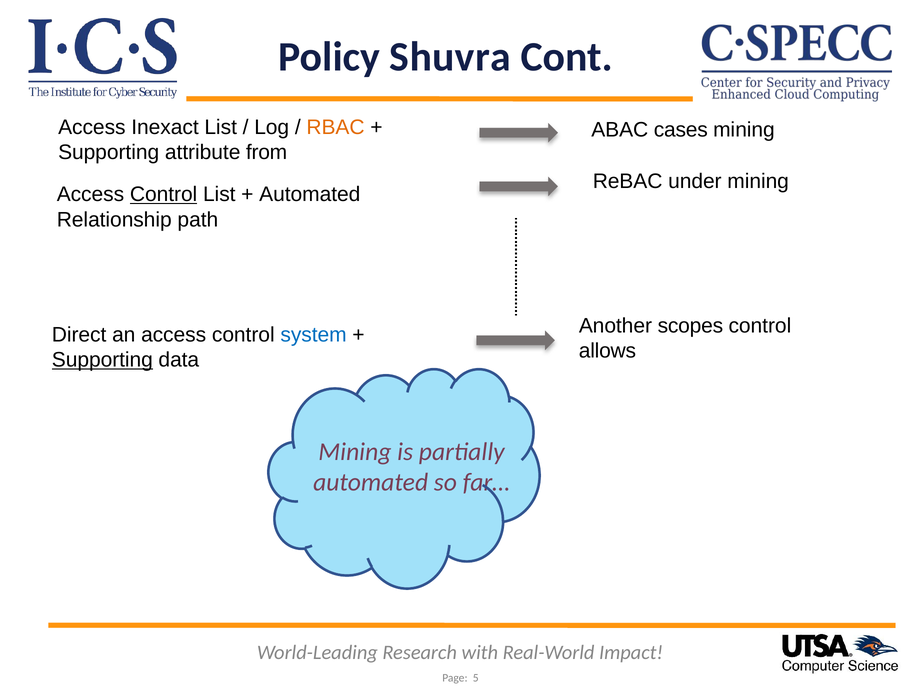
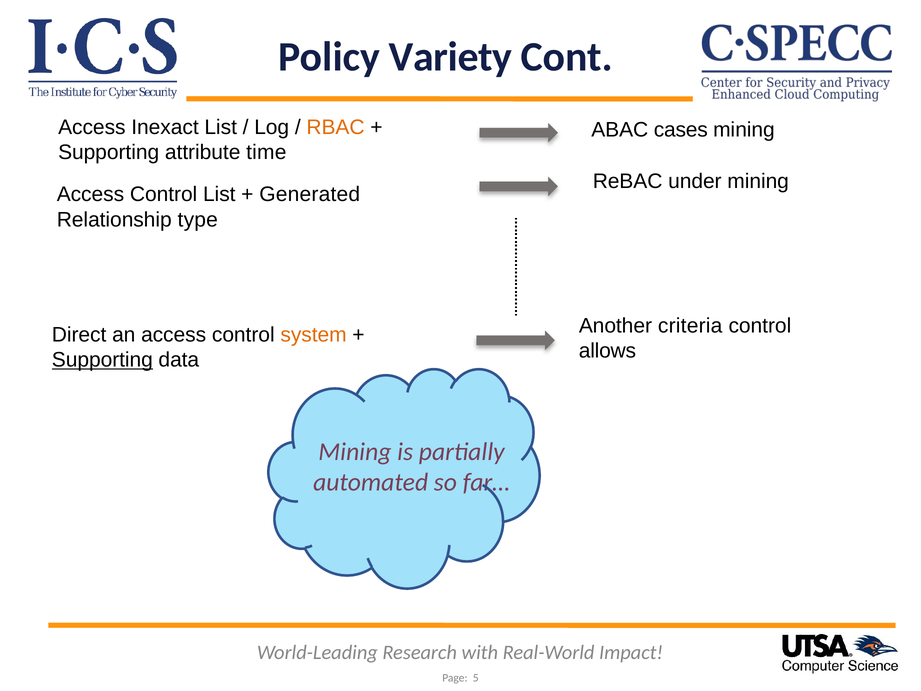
Shuvra: Shuvra -> Variety
from: from -> time
Control at (164, 194) underline: present -> none
Automated at (310, 194): Automated -> Generated
path: path -> type
scopes: scopes -> criteria
system colour: blue -> orange
